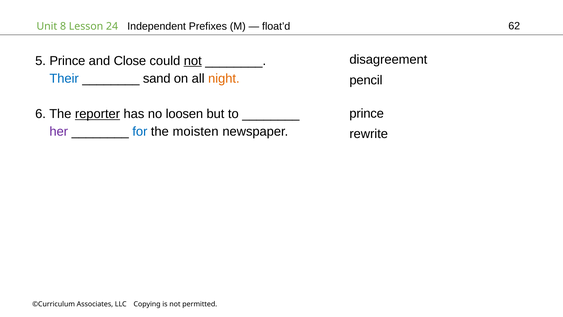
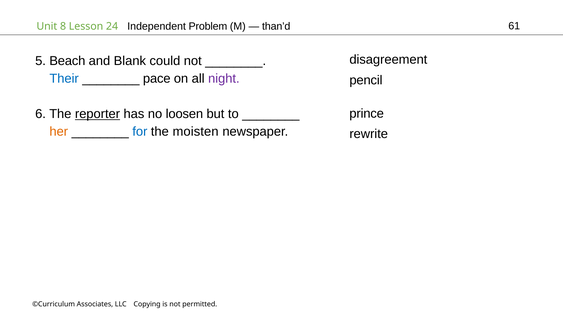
Prefixes: Prefixes -> Problem
float’d: float’d -> than’d
62: 62 -> 61
5 Prince: Prince -> Beach
Close: Close -> Blank
not at (193, 61) underline: present -> none
sand: sand -> pace
night colour: orange -> purple
her colour: purple -> orange
